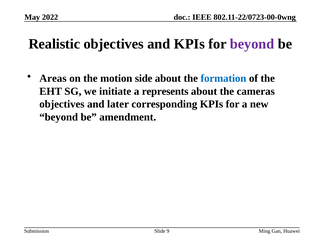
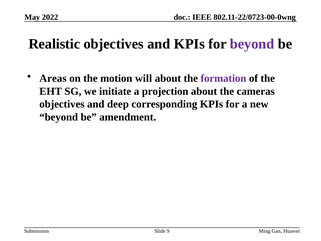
side: side -> will
formation colour: blue -> purple
represents: represents -> projection
later: later -> deep
